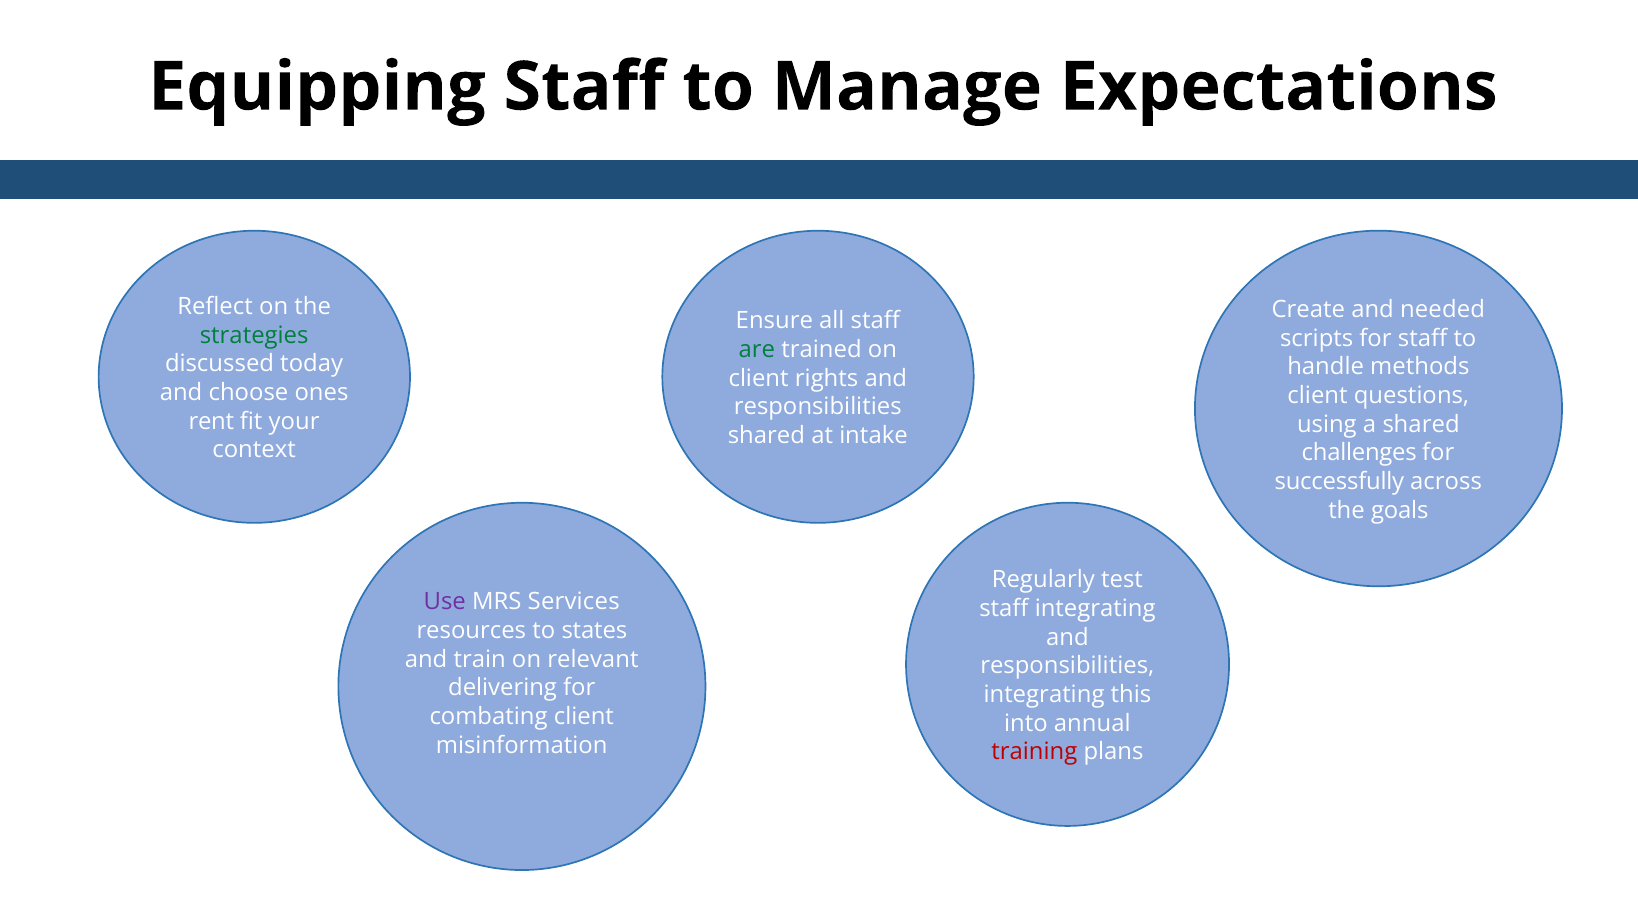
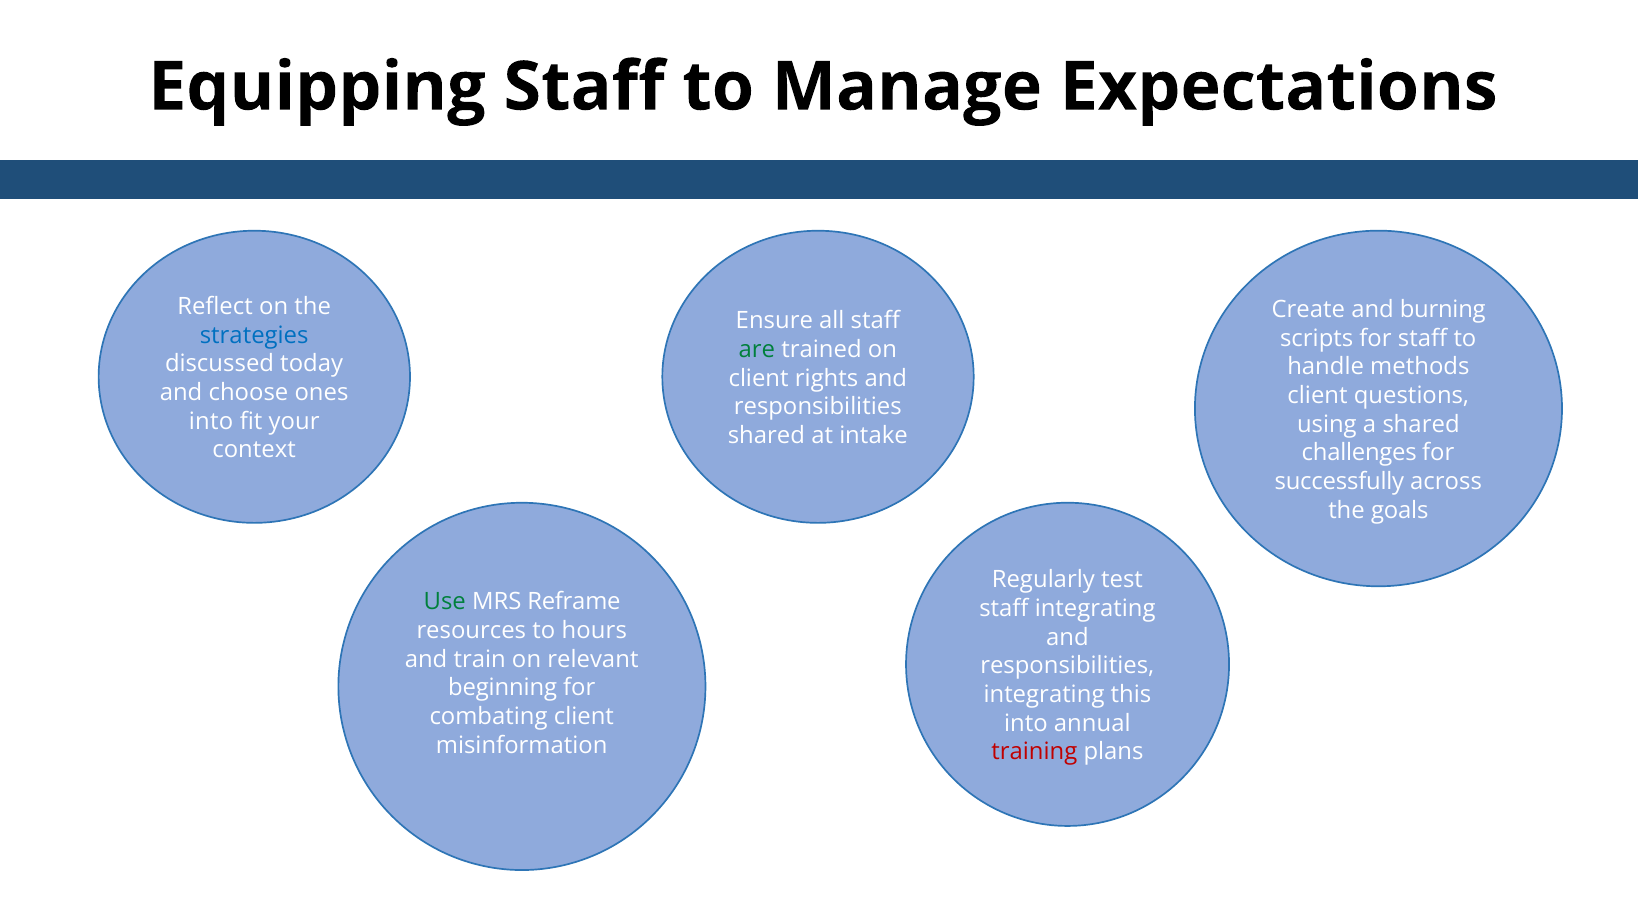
needed: needed -> burning
strategies colour: green -> blue
rent at (211, 422): rent -> into
Use colour: purple -> green
Services: Services -> Reframe
states: states -> hours
delivering: delivering -> beginning
